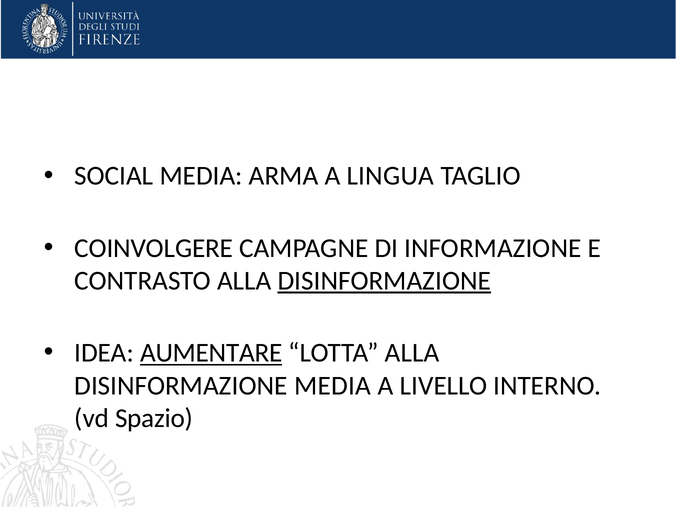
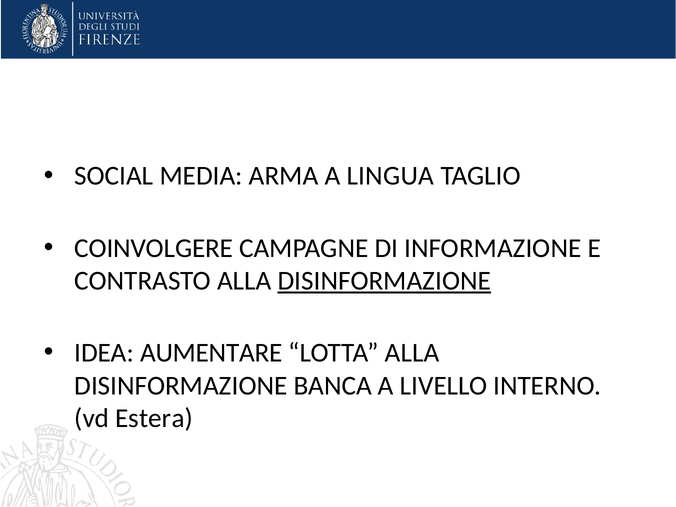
AUMENTARE underline: present -> none
DISINFORMAZIONE MEDIA: MEDIA -> BANCA
Spazio: Spazio -> Estera
